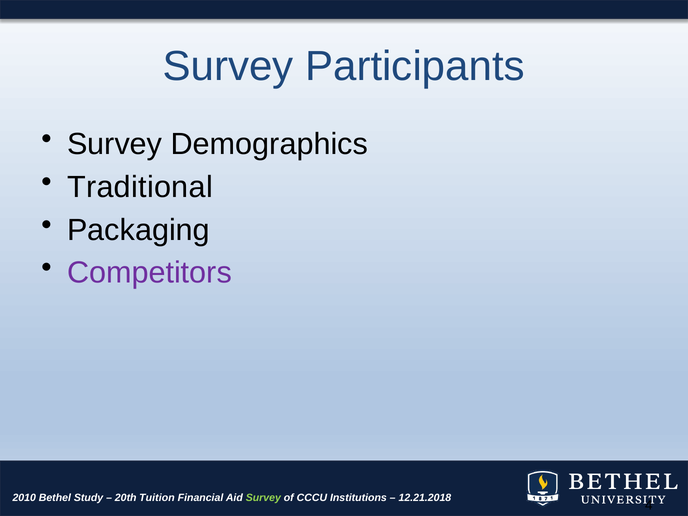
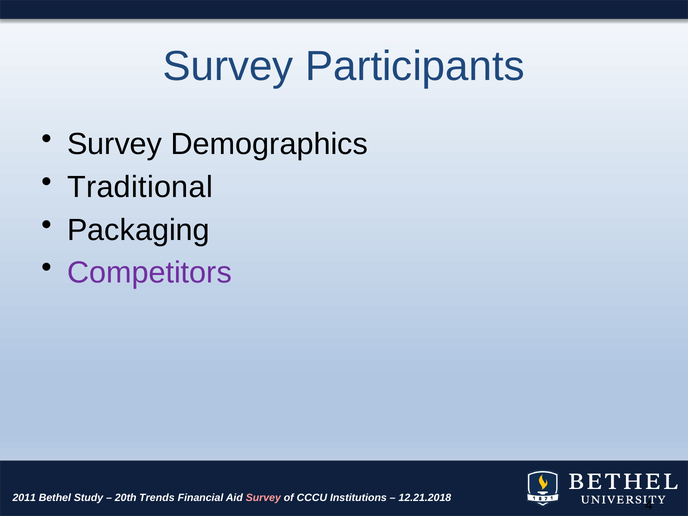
2010: 2010 -> 2011
Tuition: Tuition -> Trends
Survey at (263, 498) colour: light green -> pink
